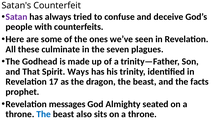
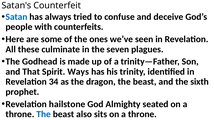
Satan colour: purple -> blue
17: 17 -> 34
facts: facts -> sixth
messages: messages -> hailstone
